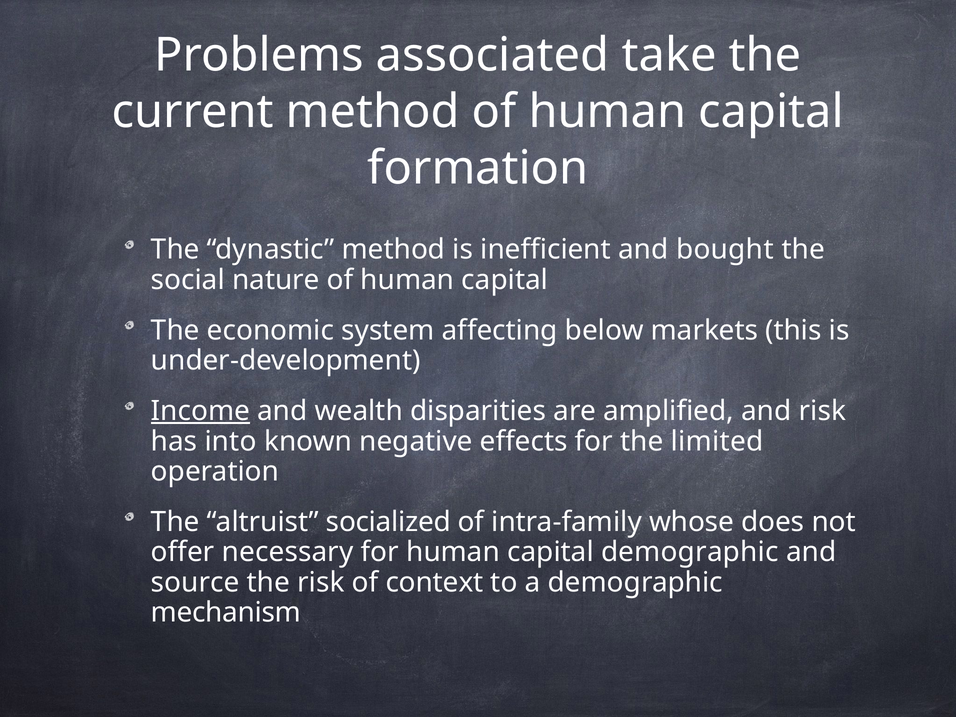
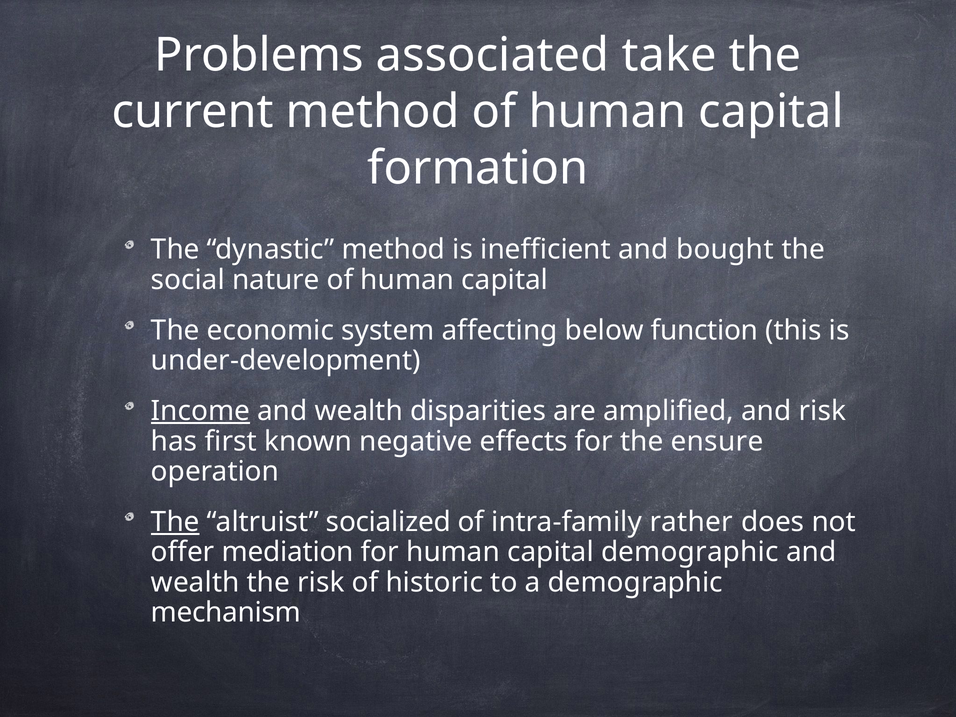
markets: markets -> function
into: into -> first
limited: limited -> ensure
The at (175, 522) underline: none -> present
whose: whose -> rather
necessary: necessary -> mediation
source at (195, 582): source -> wealth
context: context -> historic
